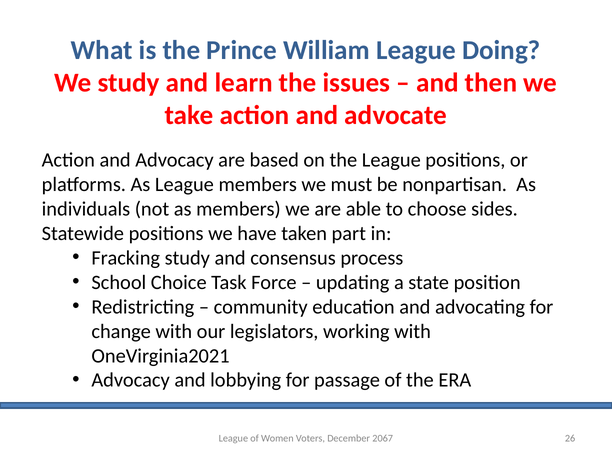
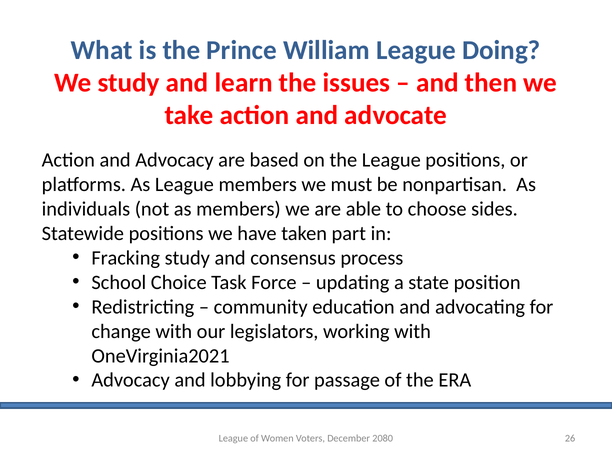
2067: 2067 -> 2080
